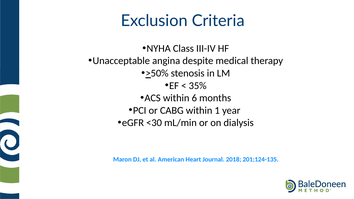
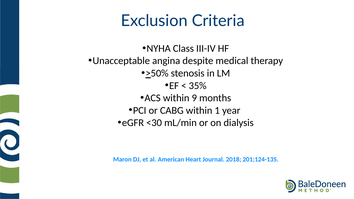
6: 6 -> 9
